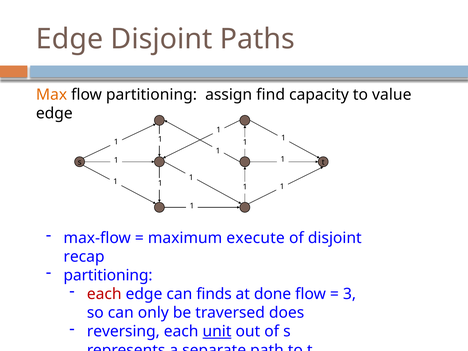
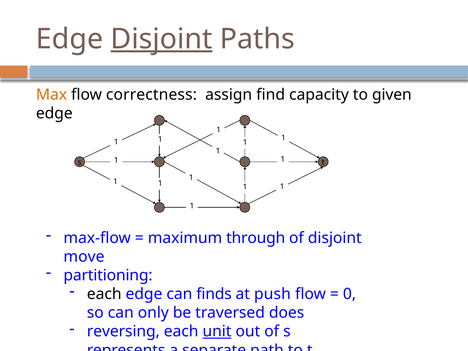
Disjoint at (162, 39) underline: none -> present
flow partitioning: partitioning -> correctness
value: value -> given
execute: execute -> through
recap: recap -> move
each at (104, 294) colour: red -> black
done: done -> push
3: 3 -> 0
